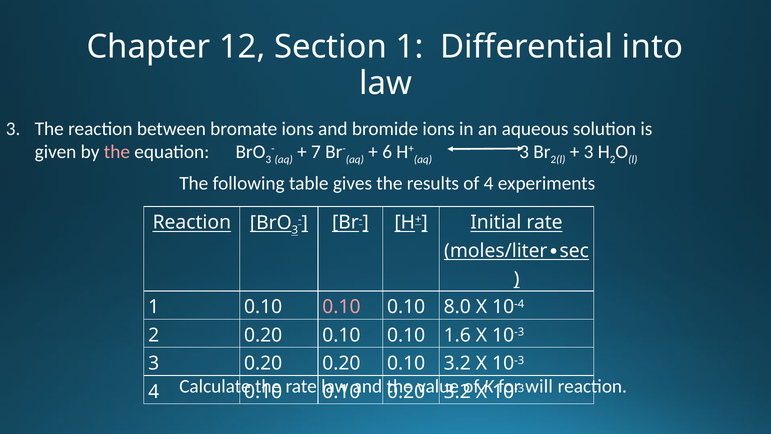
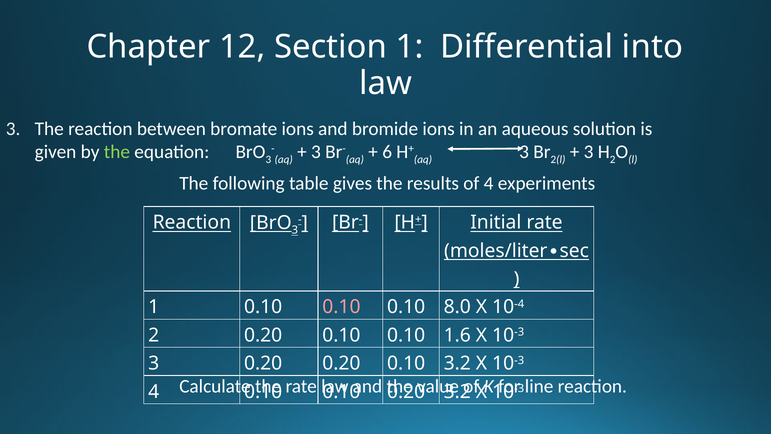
the at (117, 152) colour: pink -> light green
7 at (316, 152): 7 -> 3
will: will -> line
